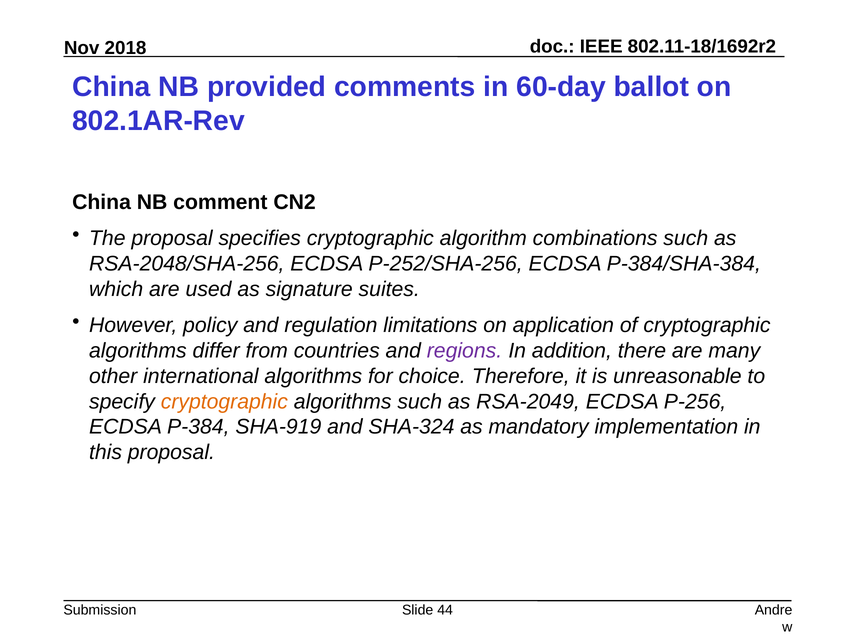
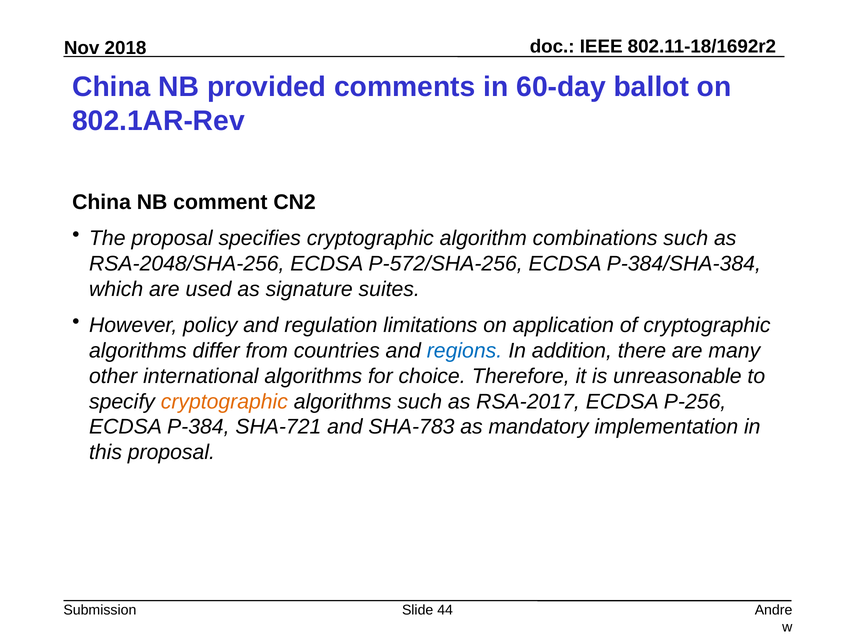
P-252/SHA-256: P-252/SHA-256 -> P-572/SHA-256
regions colour: purple -> blue
RSA-2049: RSA-2049 -> RSA-2017
SHA-919: SHA-919 -> SHA-721
SHA-324: SHA-324 -> SHA-783
